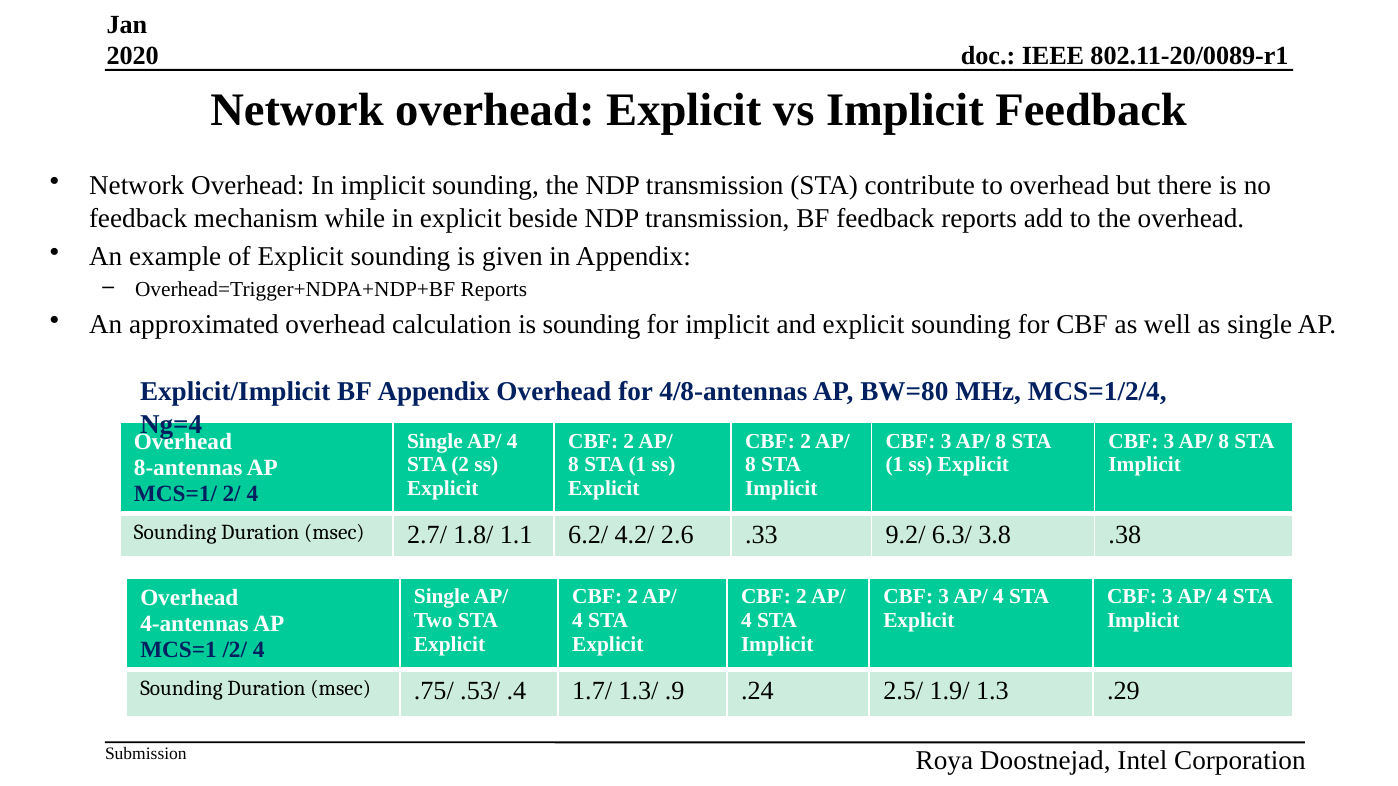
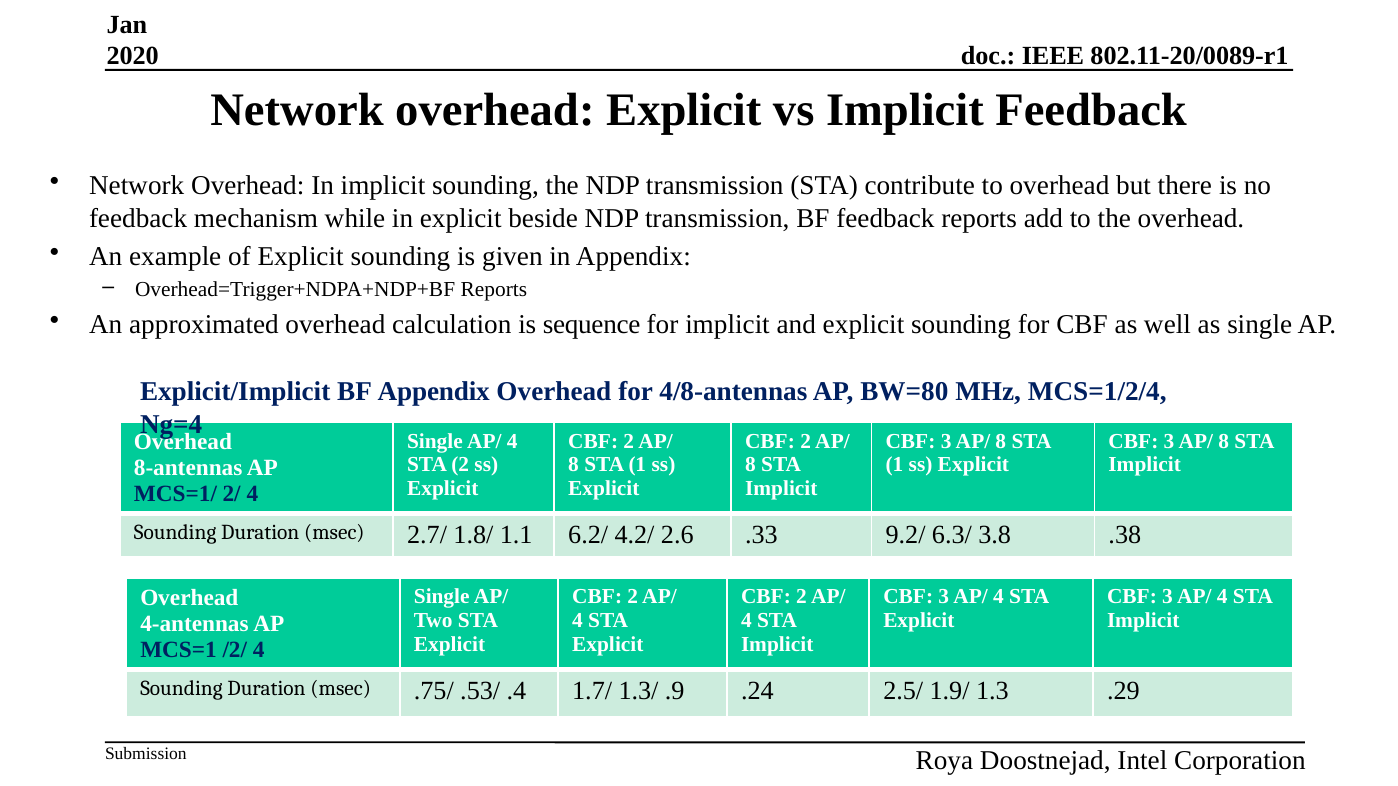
is sounding: sounding -> sequence
